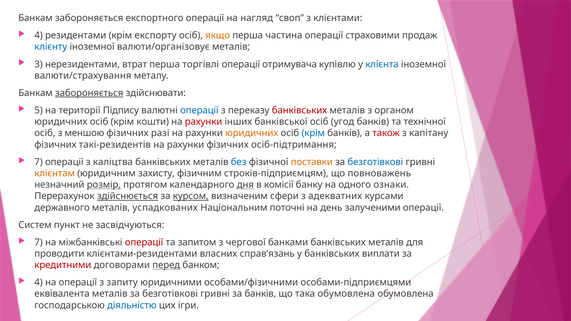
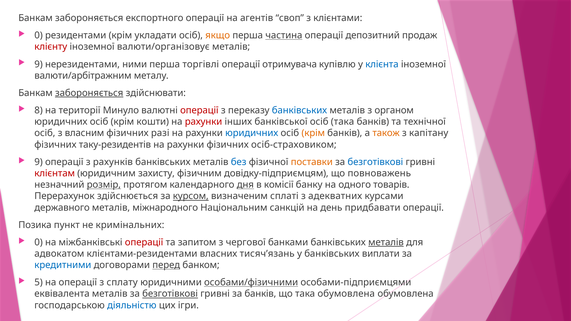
нагляд: нагляд -> агентів
4 at (39, 35): 4 -> 0
експорту: експорту -> укладати
частина underline: none -> present
страховими: страховими -> депозитний
клієнту colour: blue -> red
3 at (39, 64): 3 -> 9
втрат: втрат -> ними
валюти/страхування: валюти/страхування -> валюти/арбітражним
5: 5 -> 8
Підпису: Підпису -> Минуло
операції at (199, 110) colour: blue -> red
банківських at (299, 110) colour: red -> blue
осіб угод: угод -> така
меншою: меншою -> власним
юридичних at (252, 133) colour: orange -> blue
крім at (313, 133) colour: blue -> orange
також colour: red -> orange
такі-резидентів: такі-резидентів -> таку-резидентів
осіб-підтримання: осіб-підтримання -> осіб-страховиком
7 at (39, 162): 7 -> 9
каліцтва: каліцтва -> рахунків
клієнтам colour: orange -> red
строків-підприємцям: строків-підприємцям -> довідку-підприємцям
ознаки: ознаки -> товарів
здійснюється underline: present -> none
сфери: сфери -> сплаті
успадкованих: успадкованих -> міжнародного
поточні: поточні -> санкцій
залученими: залученими -> придбавати
Систем: Систем -> Позика
засвідчуються: засвідчуються -> кримінальних
7 at (39, 242): 7 -> 0
металів at (386, 242) underline: none -> present
проводити: проводити -> адвокатом
справ’язань: справ’язань -> тисяч’язань
кредитними colour: red -> blue
4 at (39, 283): 4 -> 5
запиту: запиту -> сплату
особами/фізичними underline: none -> present
безготівкові at (170, 294) underline: none -> present
